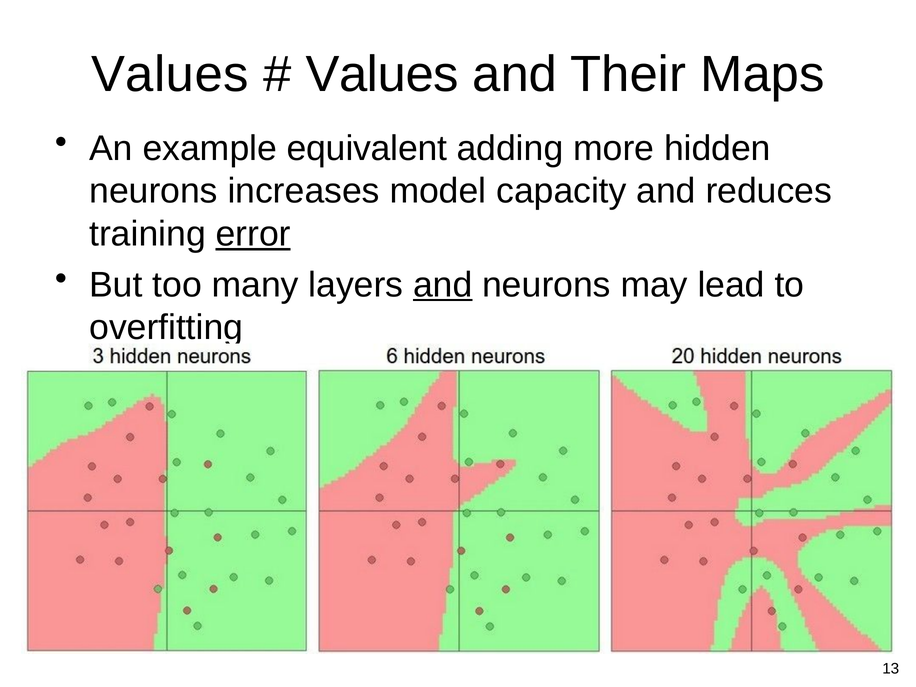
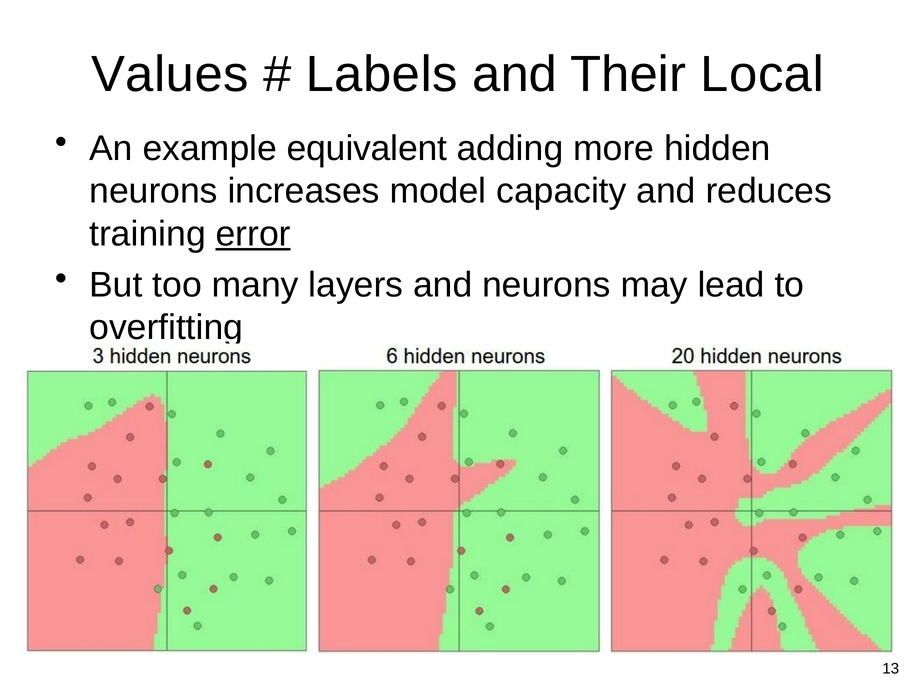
Values at (382, 75): Values -> Labels
Maps: Maps -> Local
and at (443, 285) underline: present -> none
